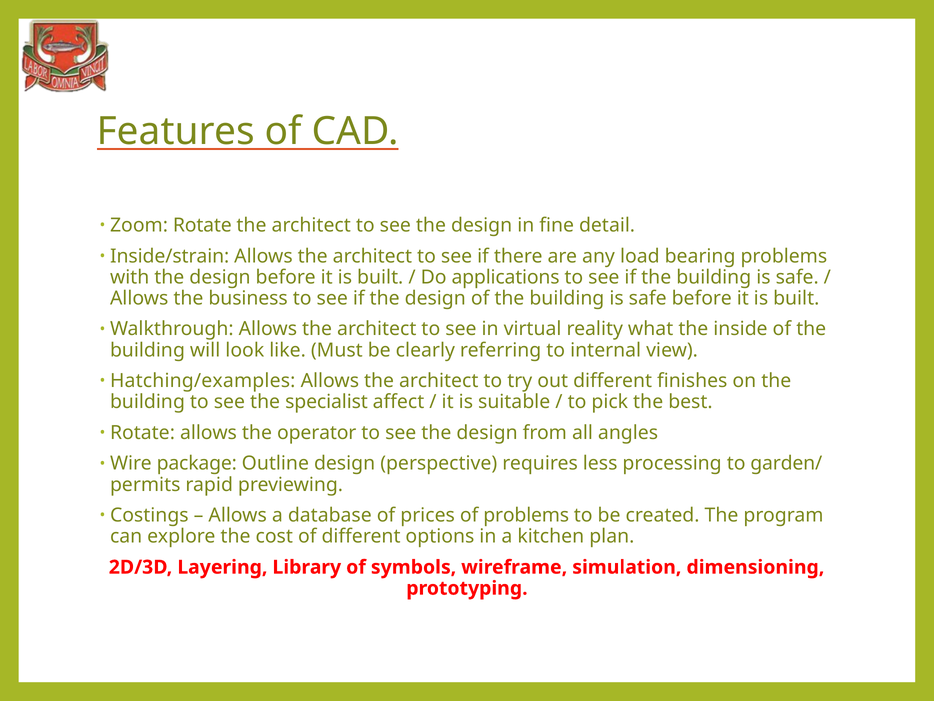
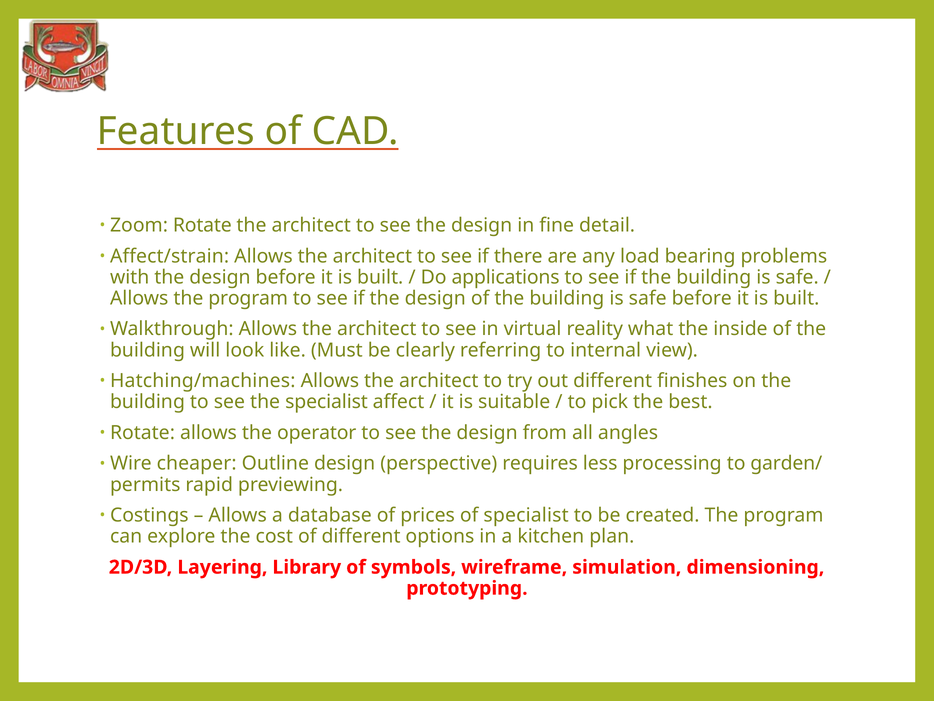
Inside/strain: Inside/strain -> Affect/strain
Allows the business: business -> program
Hatching/examples: Hatching/examples -> Hatching/machines
package: package -> cheaper
of problems: problems -> specialist
